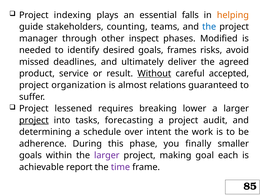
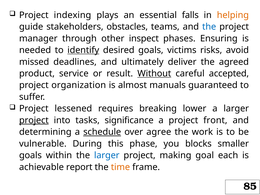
counting: counting -> obstacles
Modified: Modified -> Ensuring
identify underline: none -> present
frames: frames -> victims
relations: relations -> manuals
forecasting: forecasting -> significance
audit: audit -> front
schedule underline: none -> present
intent: intent -> agree
adherence: adherence -> vulnerable
finally: finally -> blocks
larger at (107, 155) colour: purple -> blue
time colour: purple -> orange
